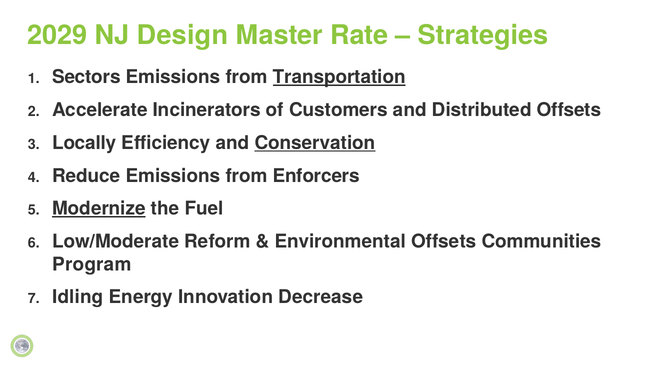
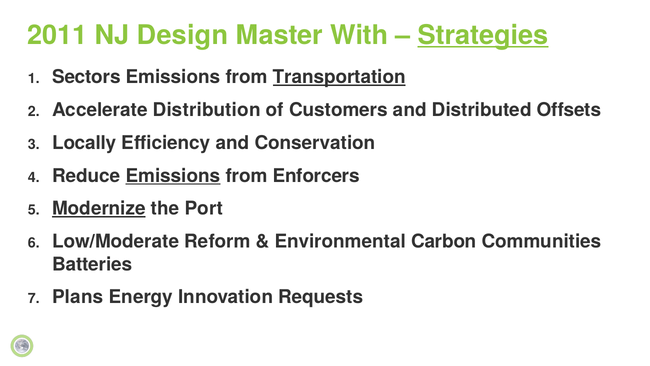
2029: 2029 -> 2011
Rate: Rate -> With
Strategies underline: none -> present
Incinerators: Incinerators -> Distribution
Conservation underline: present -> none
Emissions at (173, 176) underline: none -> present
Fuel: Fuel -> Port
Environmental Offsets: Offsets -> Carbon
Program: Program -> Batteries
Idling: Idling -> Plans
Decrease: Decrease -> Requests
